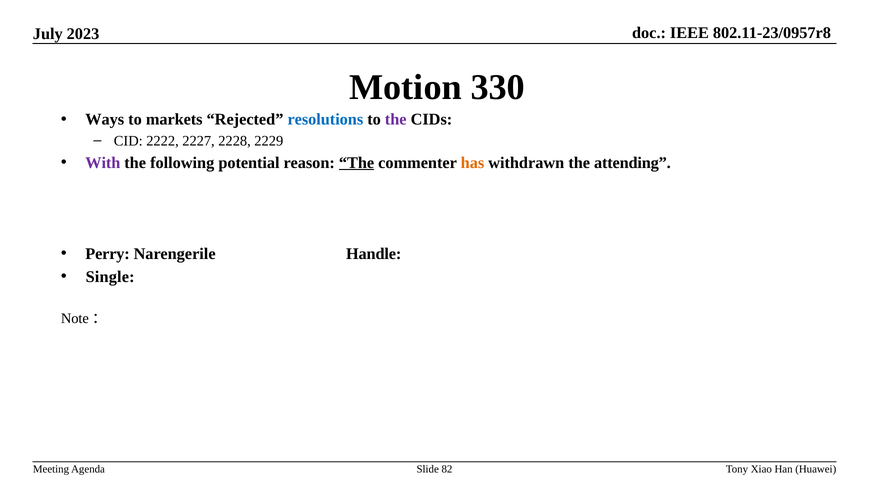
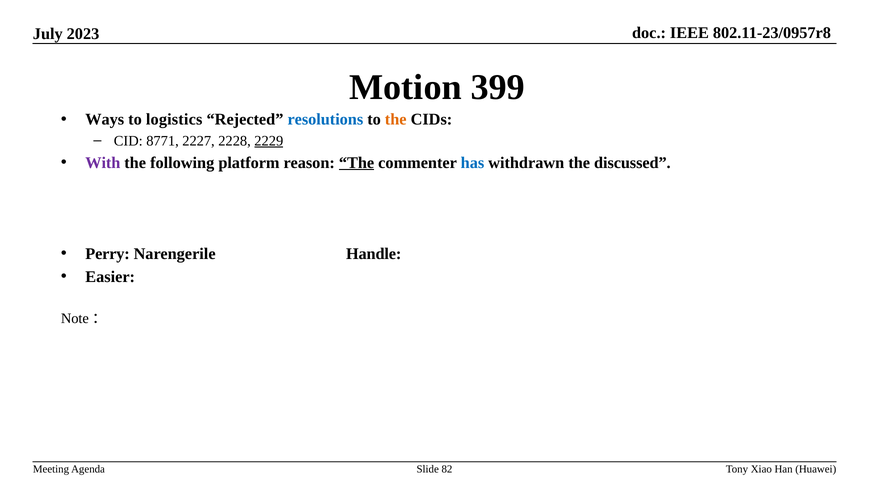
330: 330 -> 399
markets: markets -> logistics
the at (396, 120) colour: purple -> orange
2222: 2222 -> 8771
2229 underline: none -> present
potential: potential -> platform
has colour: orange -> blue
attending: attending -> discussed
Single: Single -> Easier
